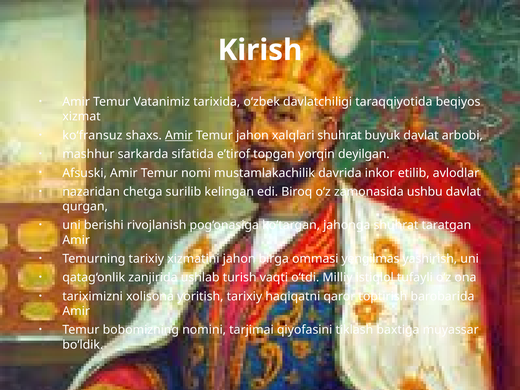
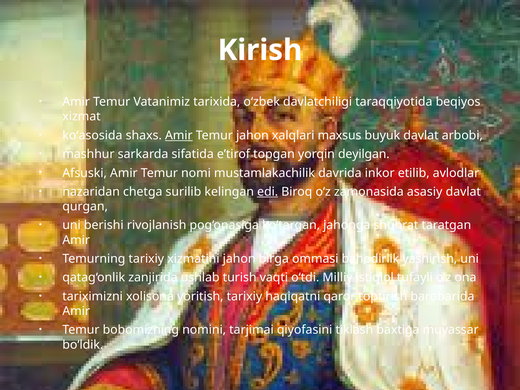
ko‘fransuz: ko‘fransuz -> ko‘asosida
xalqlari shuhrat: shuhrat -> maxsus
edi underline: none -> present
ushbu: ushbu -> asasiy
yengilmas: yengilmas -> bahodirlik
